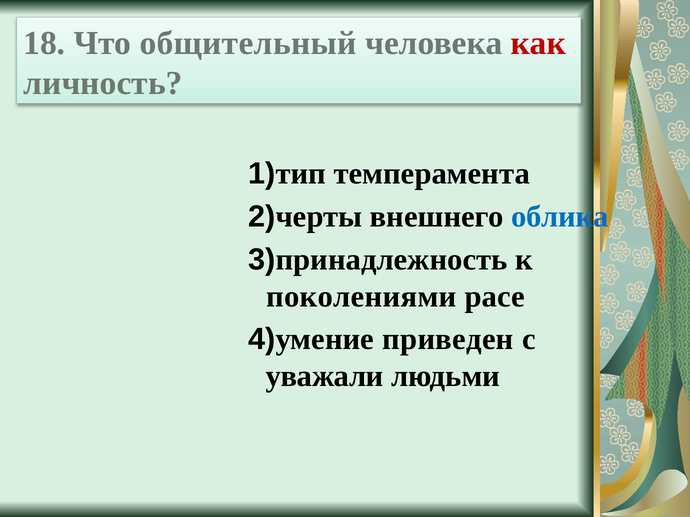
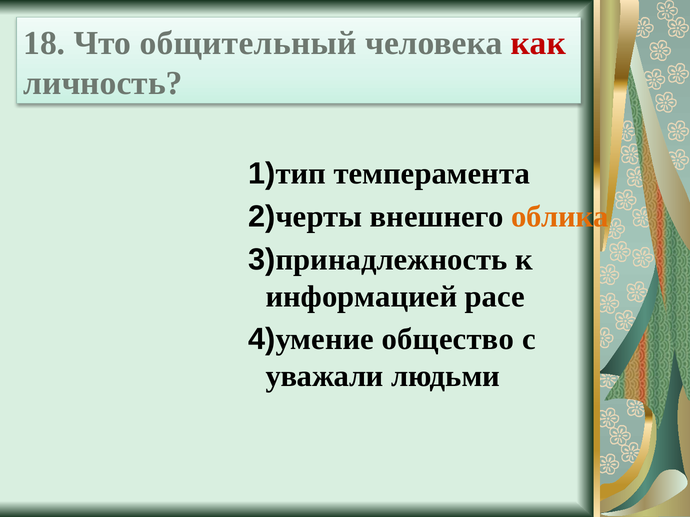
облика colour: blue -> orange
поколениями: поколениями -> информацией
приведен: приведен -> общество
